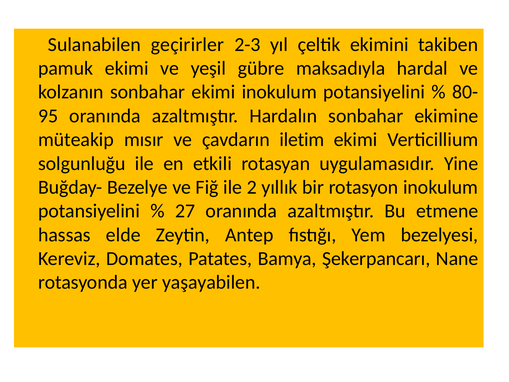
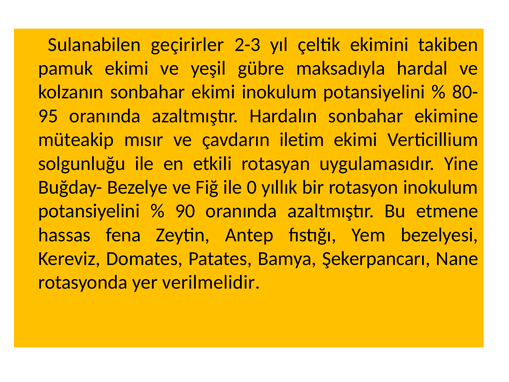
2: 2 -> 0
27: 27 -> 90
elde: elde -> fena
yaşayabilen: yaşayabilen -> verilmelidir
